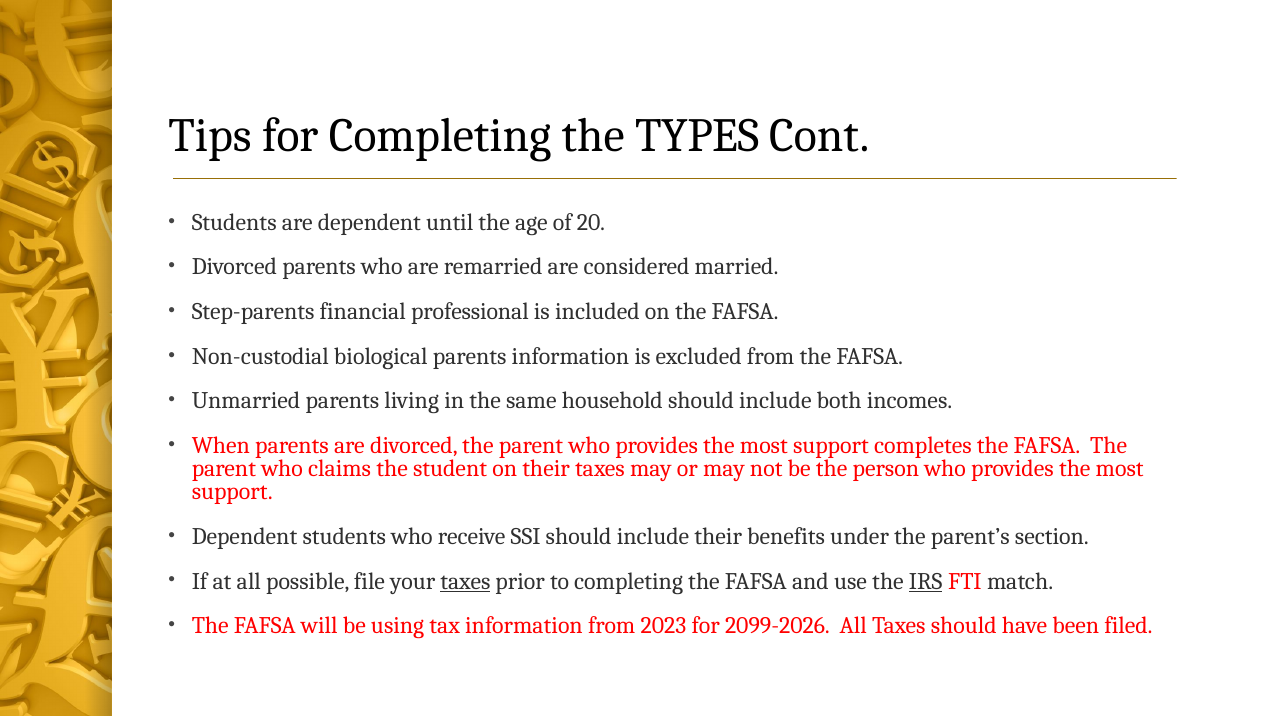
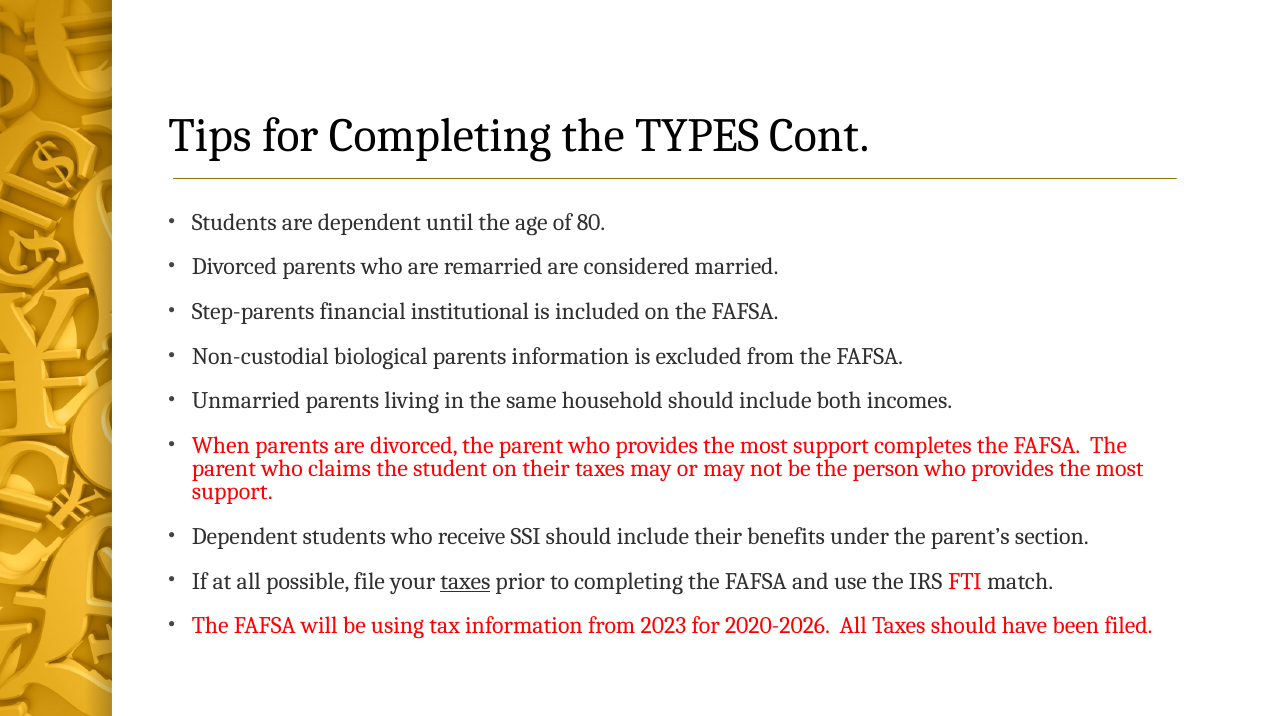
20: 20 -> 80
professional: professional -> institutional
IRS underline: present -> none
2099-2026: 2099-2026 -> 2020-2026
